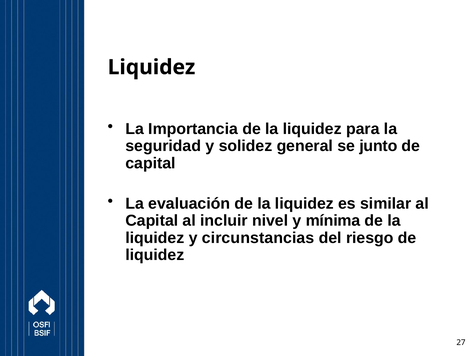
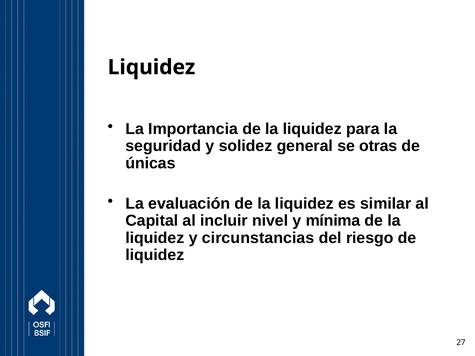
junto: junto -> otras
capital at (151, 163): capital -> únicas
